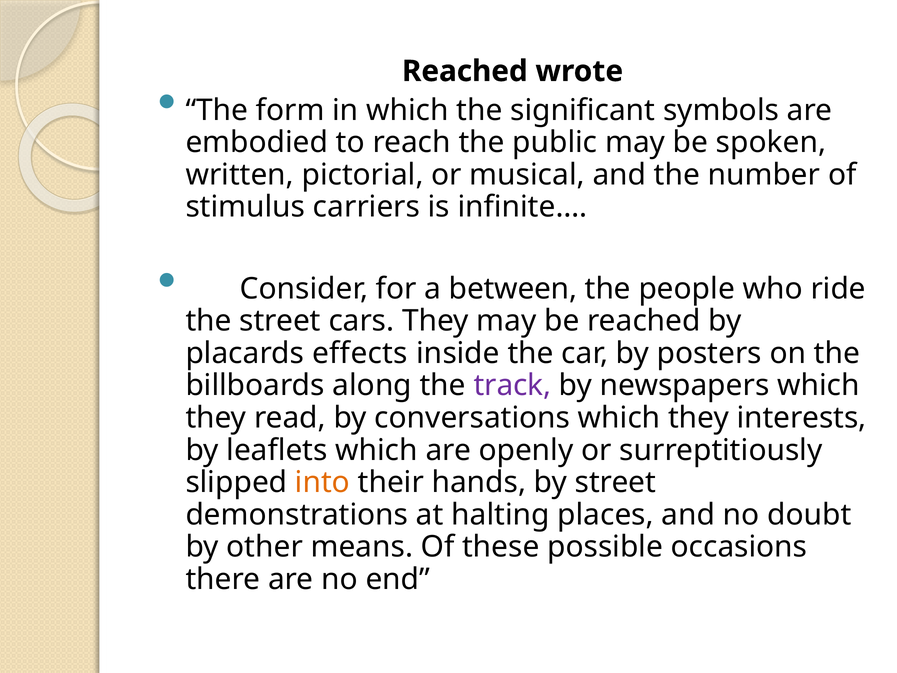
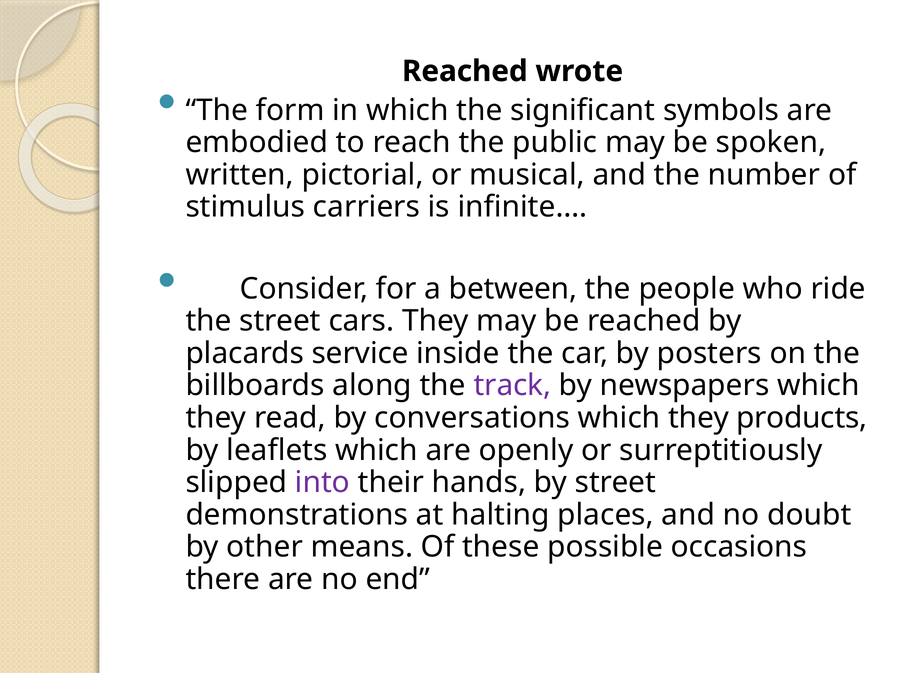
effects: effects -> service
interests: interests -> products
into colour: orange -> purple
